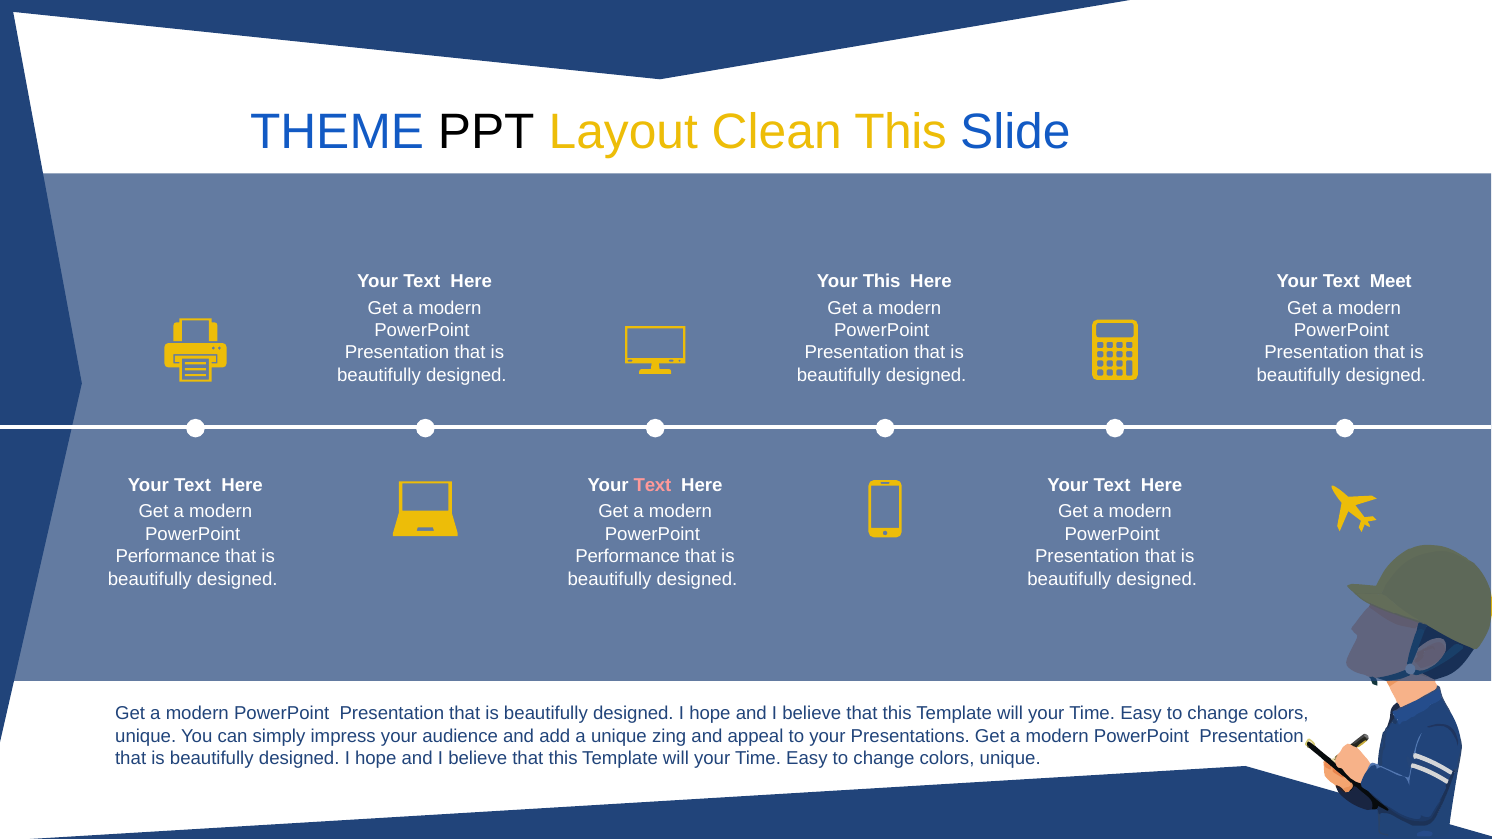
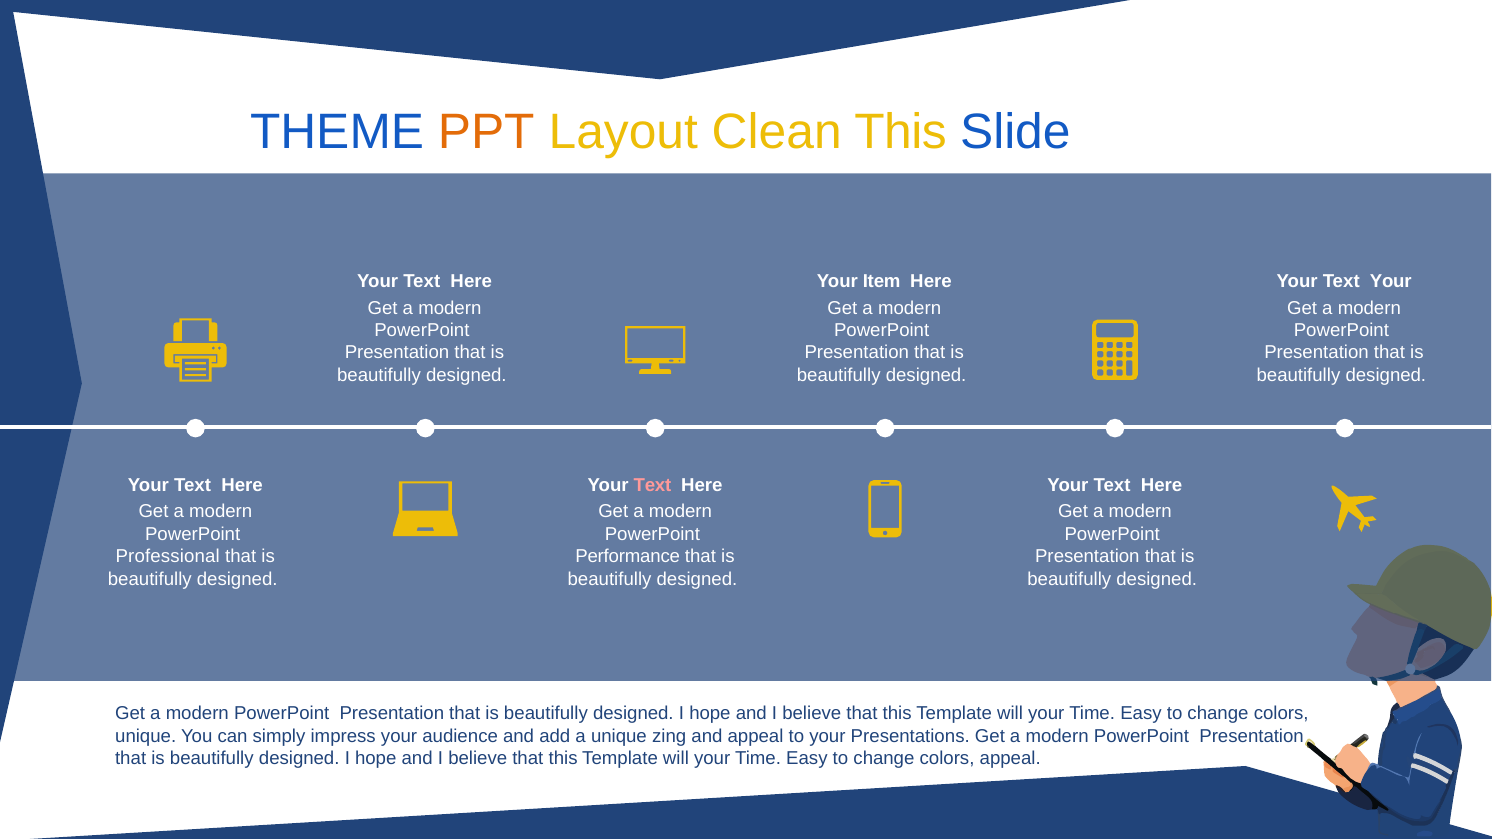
PPT colour: black -> orange
Your This: This -> Item
Text Meet: Meet -> Your
Performance at (168, 557): Performance -> Professional
unique at (1010, 759): unique -> appeal
